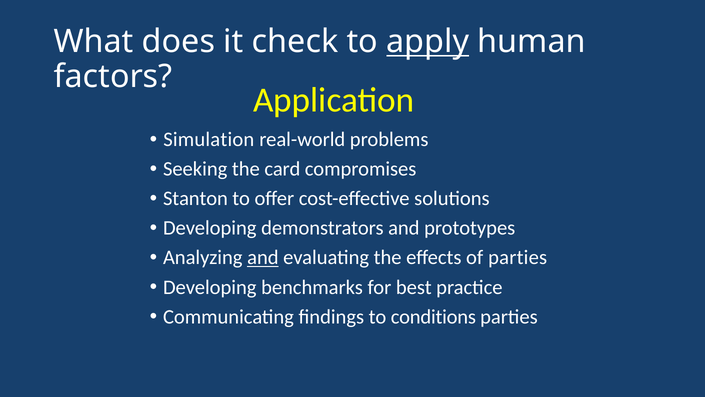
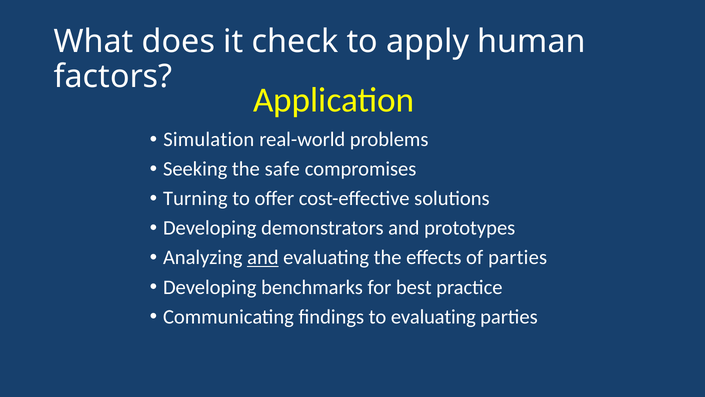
apply underline: present -> none
card: card -> safe
Stanton: Stanton -> Turning
to conditions: conditions -> evaluating
